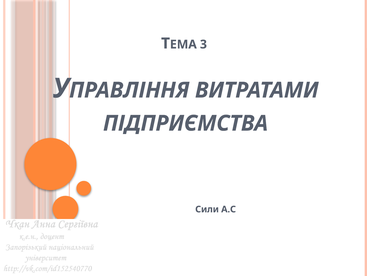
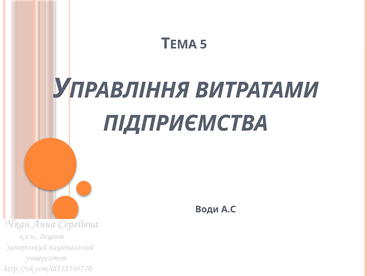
3: 3 -> 5
Сили: Сили -> Води
